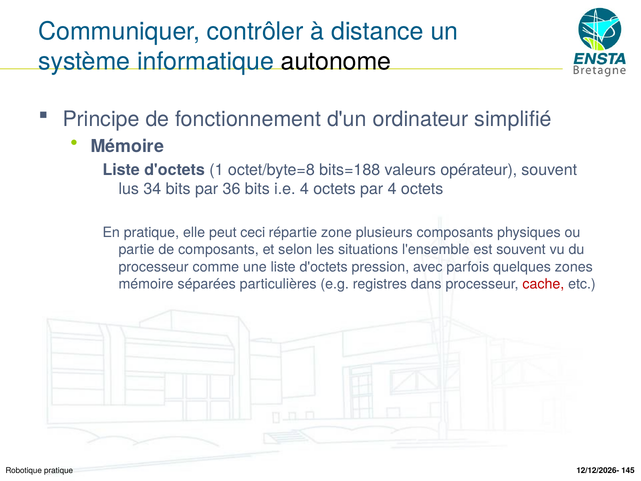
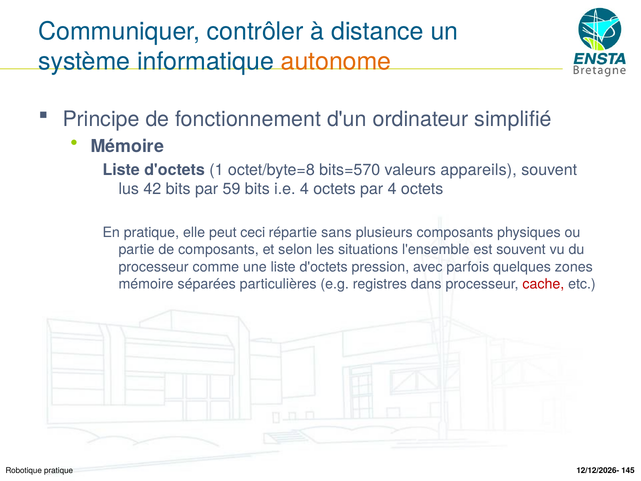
autonome colour: black -> orange
bits=188: bits=188 -> bits=570
opérateur: opérateur -> appareils
34: 34 -> 42
36: 36 -> 59
zone: zone -> sans
